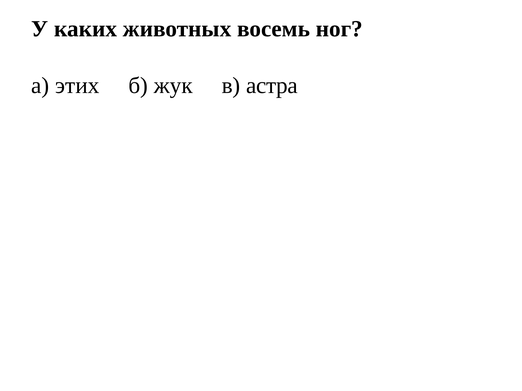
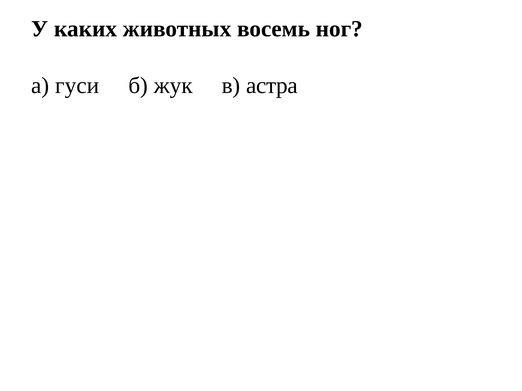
этих: этих -> гуси
